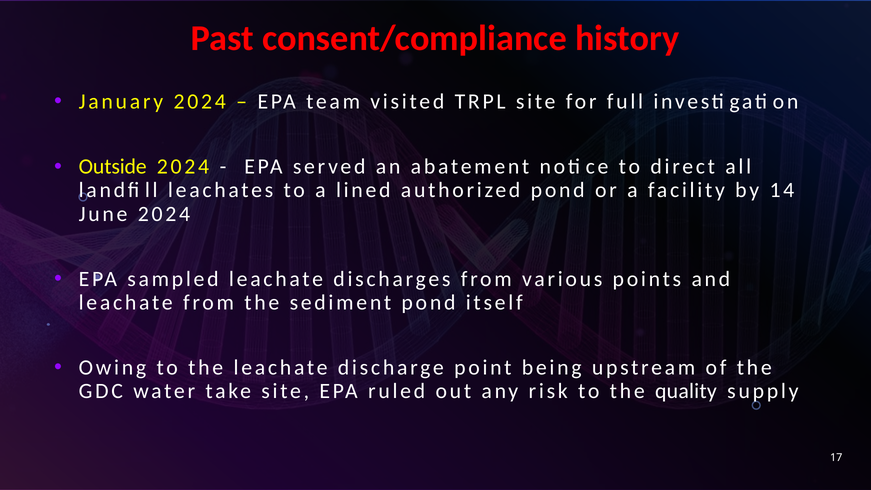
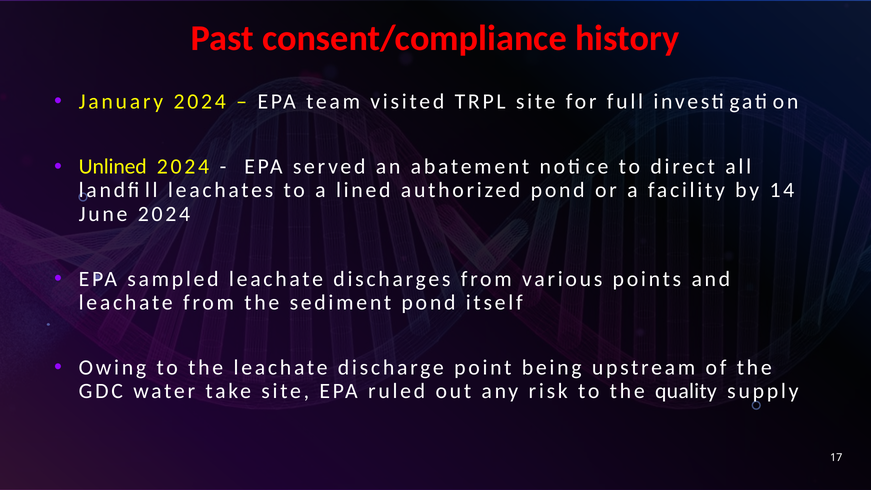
Outside: Outside -> Unlined
